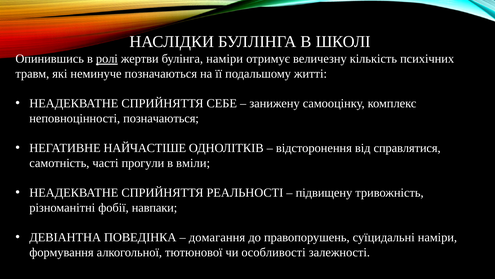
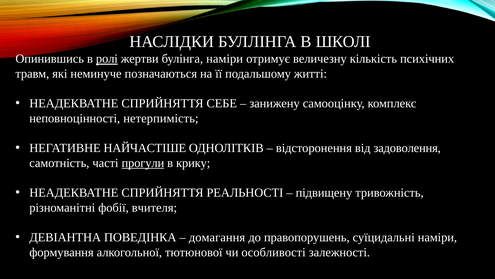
неповноцінності позначаються: позначаються -> нетерпимість
справлятися: справлятися -> задоволення
прогули underline: none -> present
вміли: вміли -> крику
навпаки: навпаки -> вчителя
